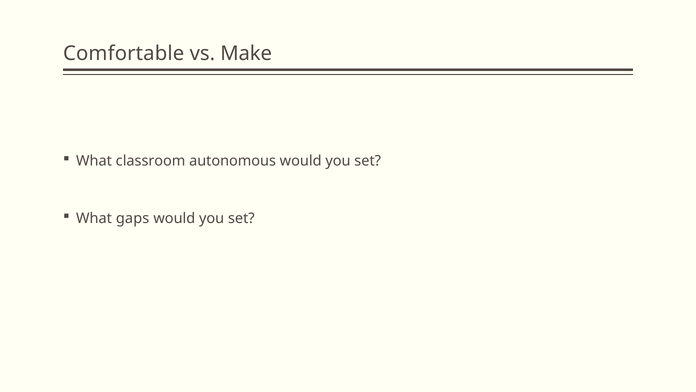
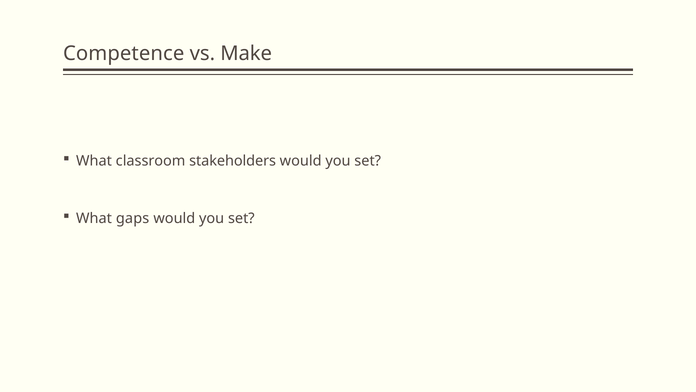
Comfortable: Comfortable -> Competence
autonomous: autonomous -> stakeholders
